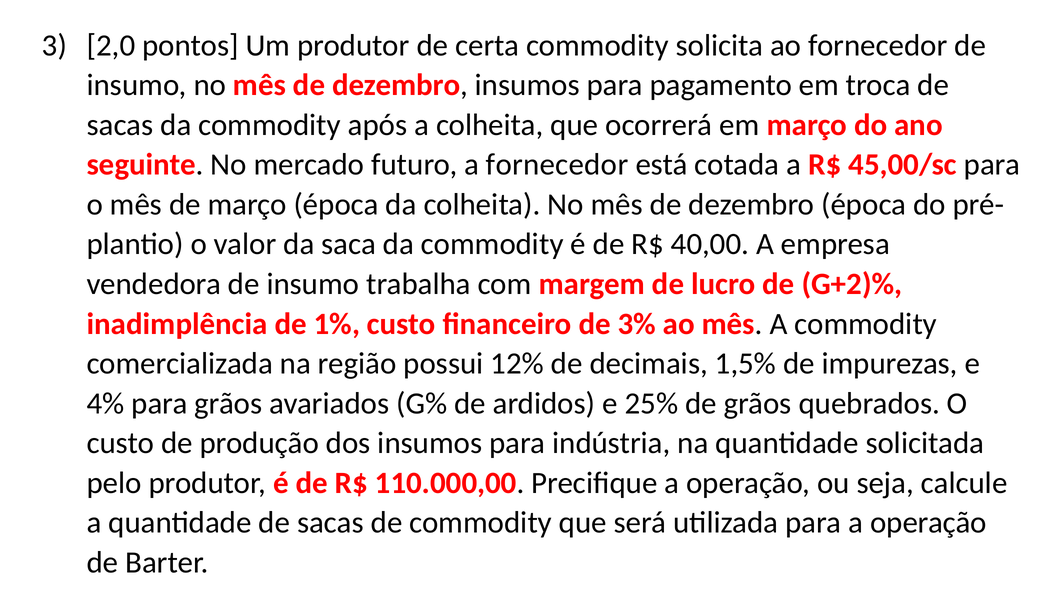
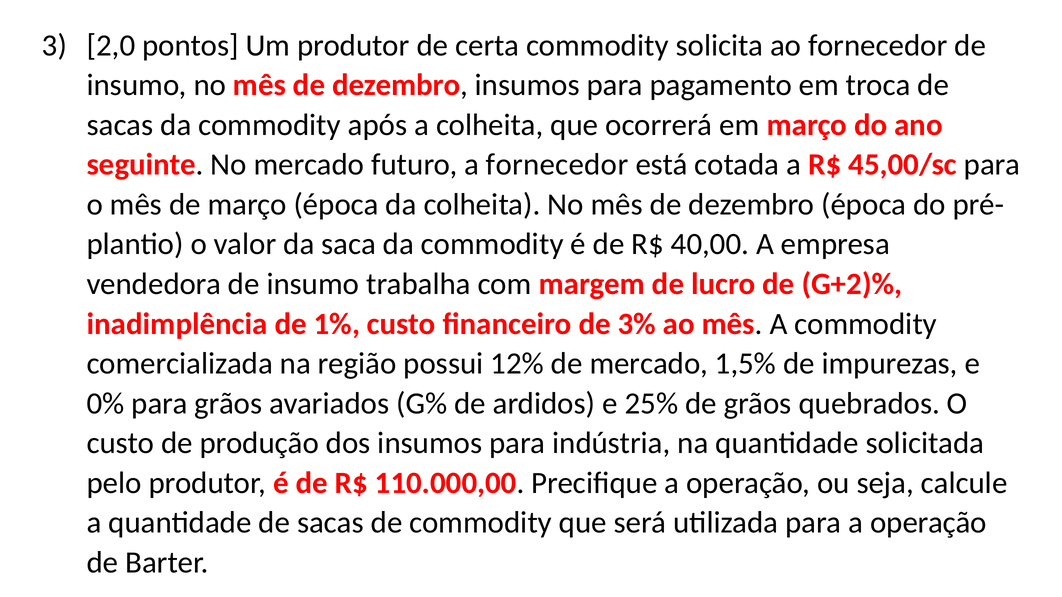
de decimais: decimais -> mercado
4%: 4% -> 0%
